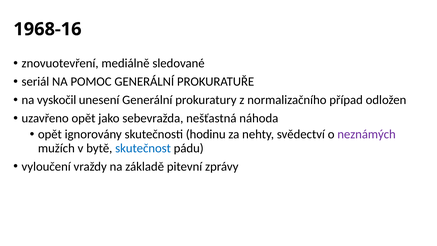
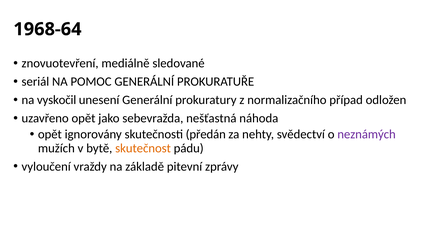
1968-16: 1968-16 -> 1968-64
hodinu: hodinu -> předán
skutečnost colour: blue -> orange
